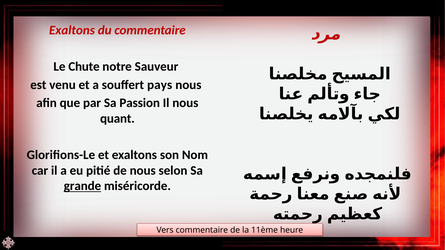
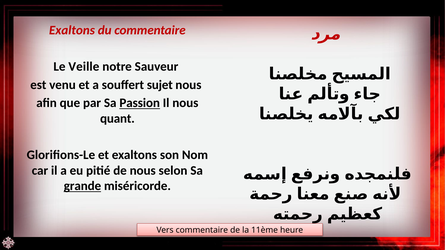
Chute: Chute -> Veille
pays: pays -> sujet
Passion underline: none -> present
